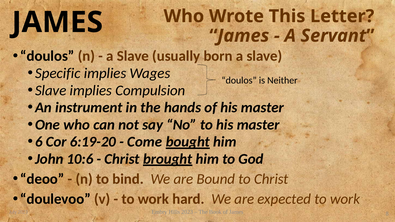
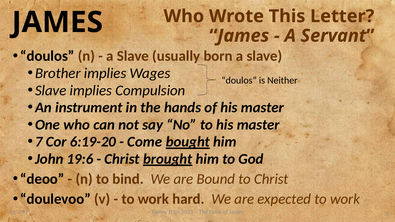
Specific: Specific -> Brother
6: 6 -> 7
10:6: 10:6 -> 19:6
